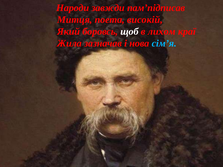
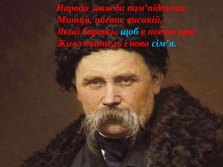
щоб colour: white -> light blue
в лихом: лихом -> поета
зазначав: зазначав -> вчитель
